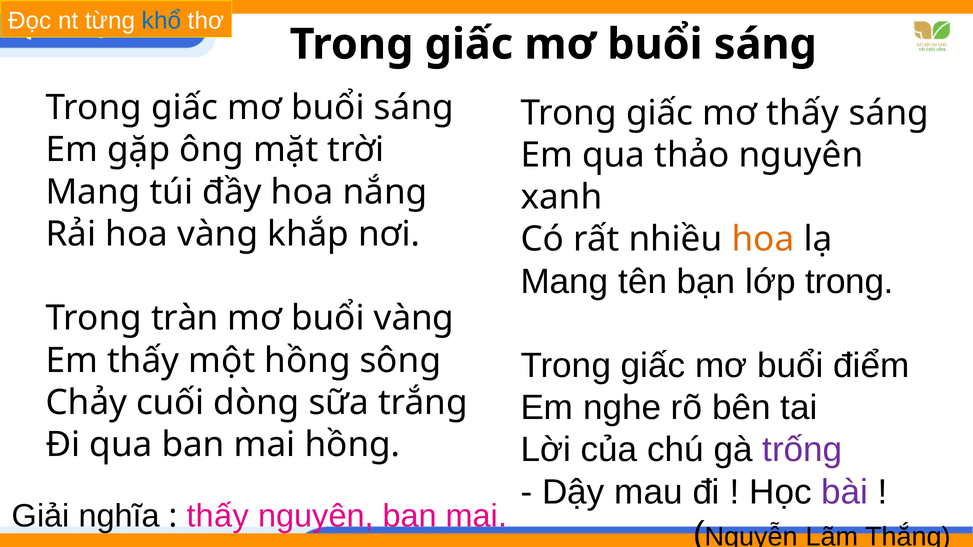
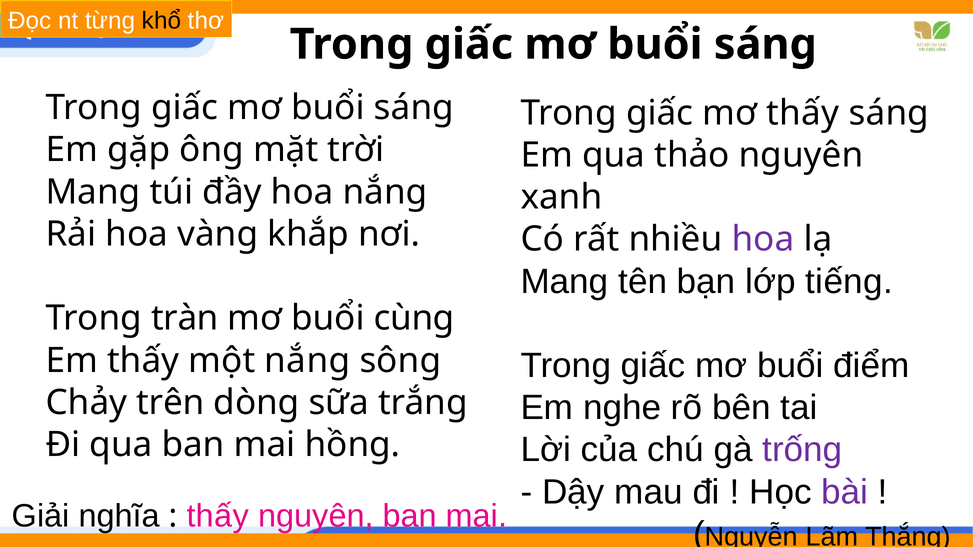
khổ colour: blue -> black
hoa at (763, 239) colour: orange -> purple
lớp trong: trong -> tiếng
buổi vàng: vàng -> cùng
một hồng: hồng -> nắng
cuối: cuối -> trên
